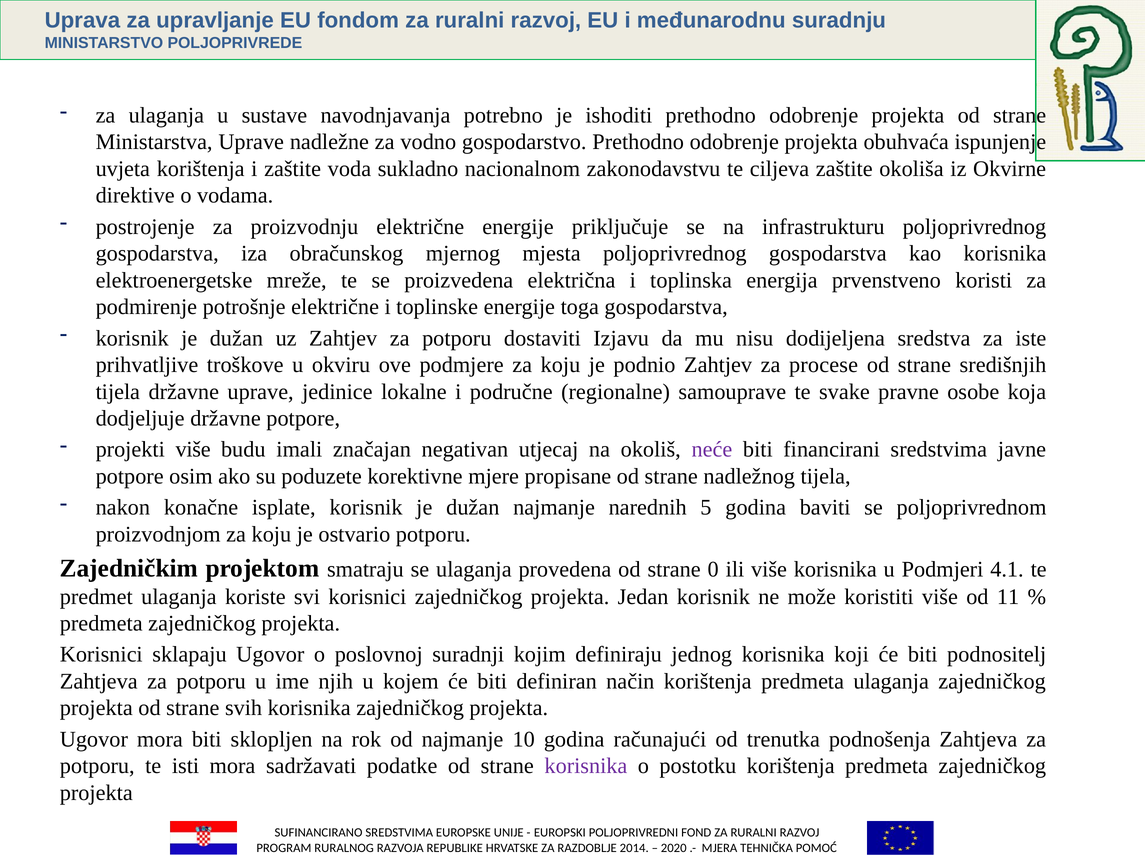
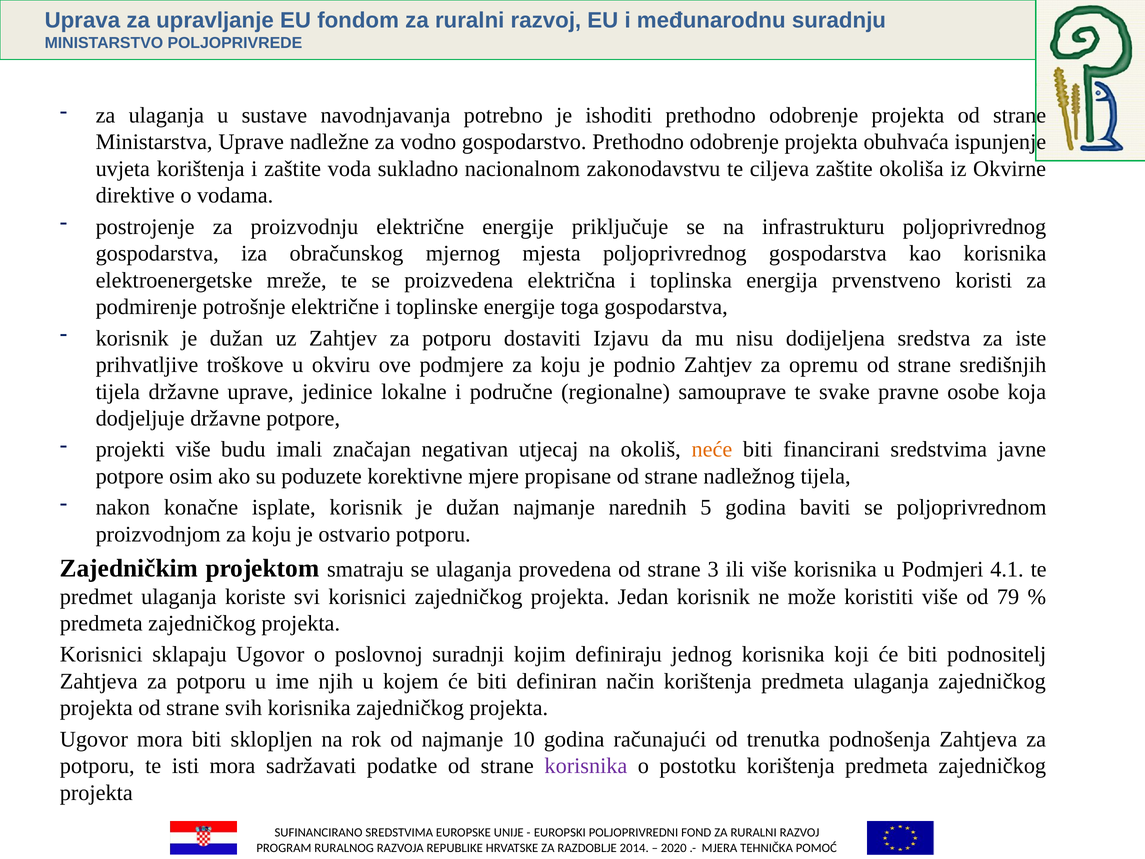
procese: procese -> opremu
neće colour: purple -> orange
0: 0 -> 3
11: 11 -> 79
